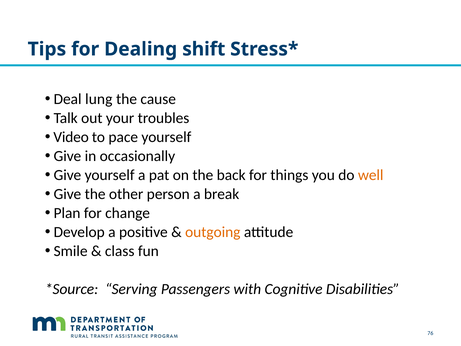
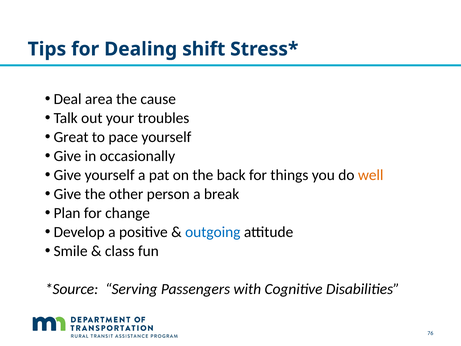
lung: lung -> area
Video: Video -> Great
outgoing colour: orange -> blue
